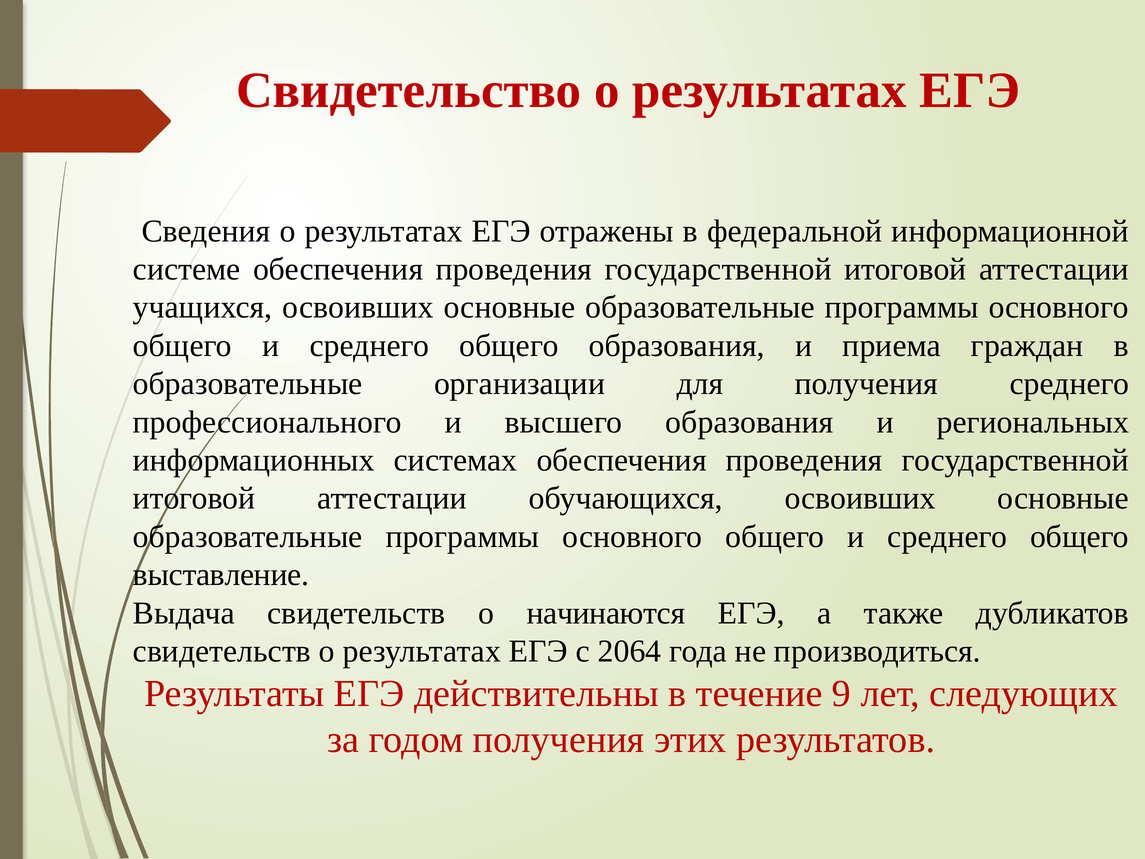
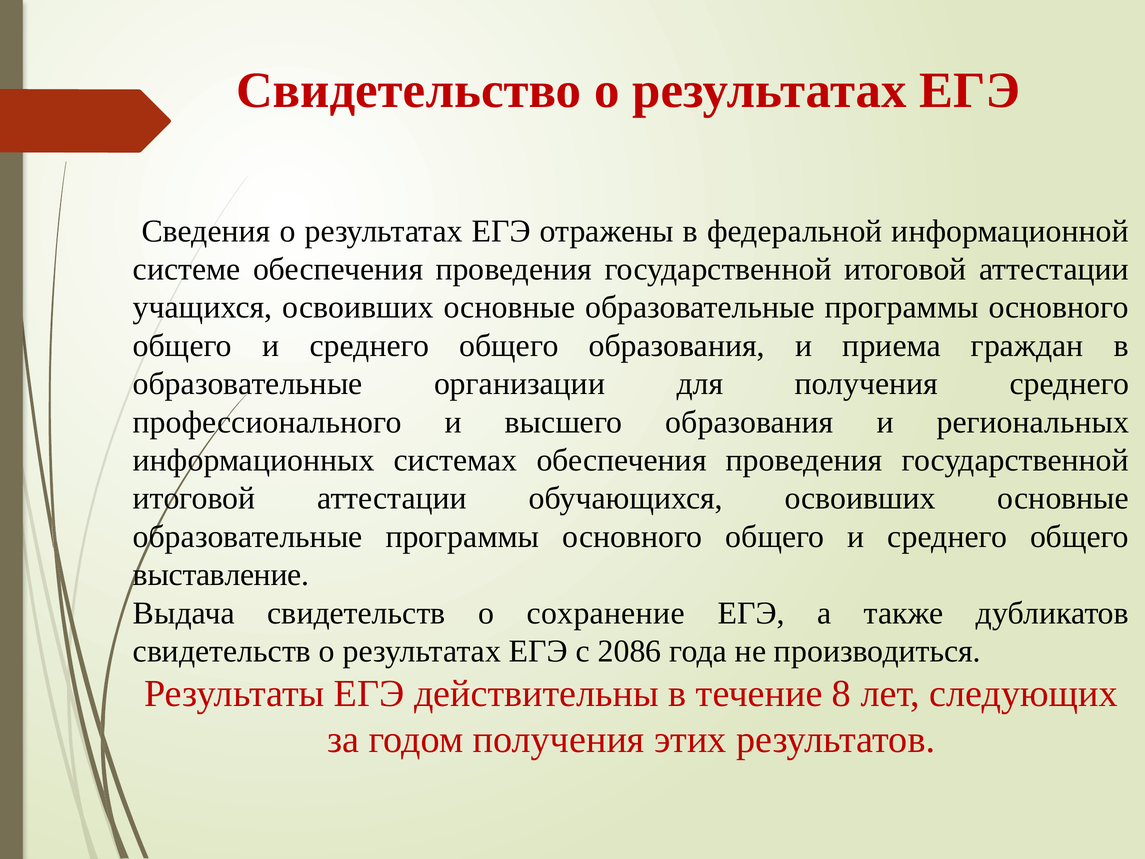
начинаются: начинаются -> сохранение
2064: 2064 -> 2086
9: 9 -> 8
